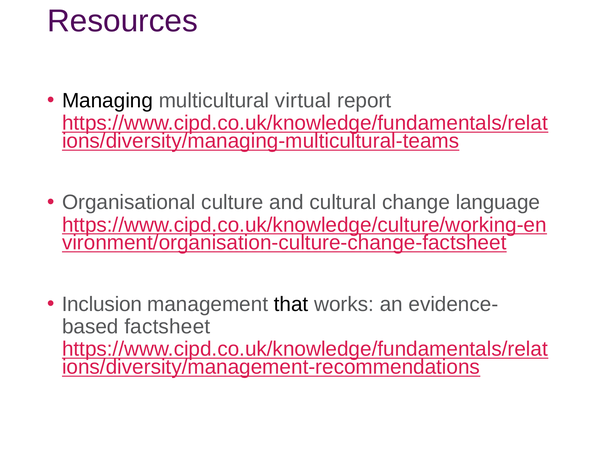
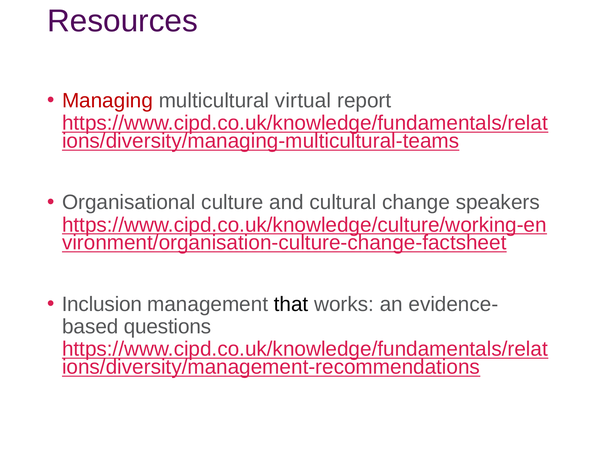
Managing colour: black -> red
language: language -> speakers
factsheet: factsheet -> questions
